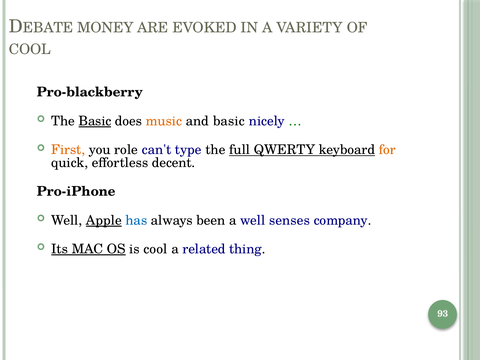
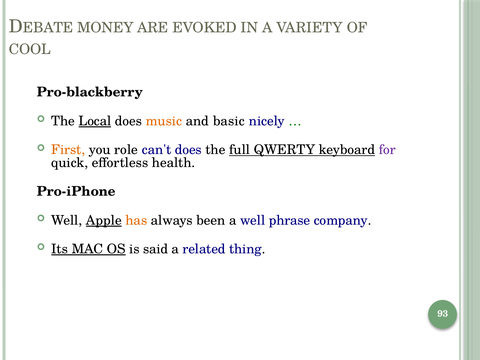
The Basic: Basic -> Local
can't type: type -> does
for colour: orange -> purple
decent: decent -> health
has colour: blue -> orange
senses: senses -> phrase
is cool: cool -> said
